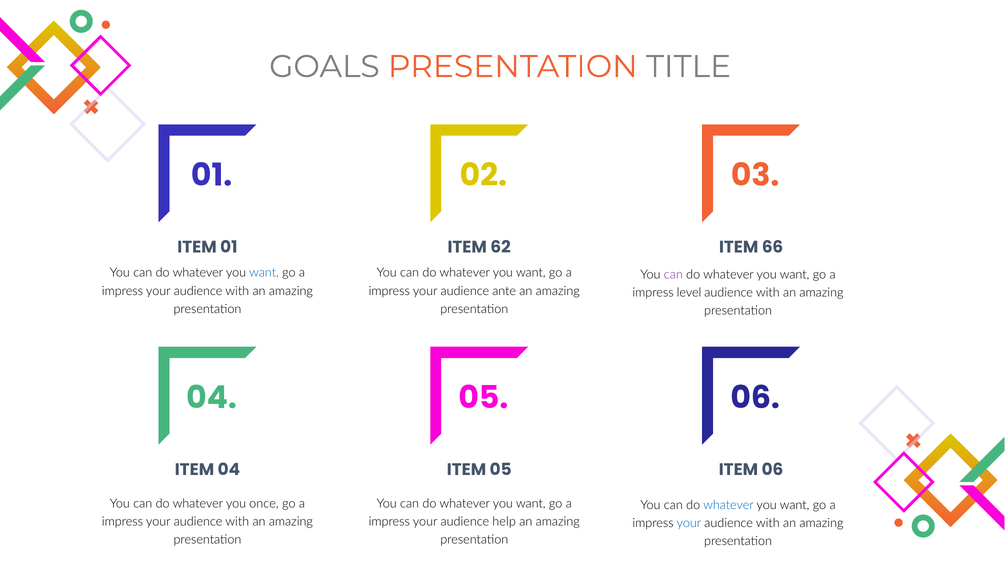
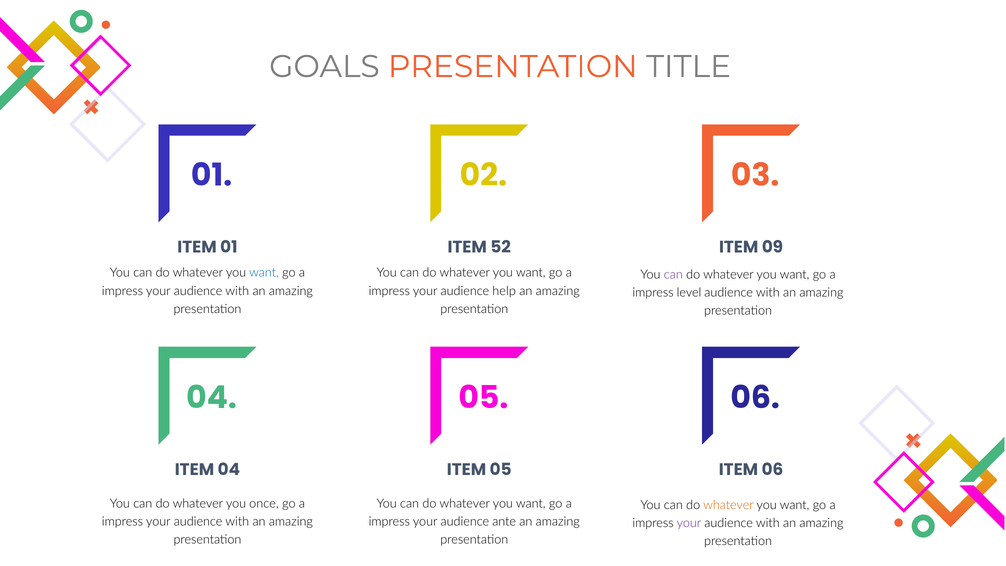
62: 62 -> 52
66: 66 -> 09
ante: ante -> help
whatever at (729, 505) colour: blue -> orange
help: help -> ante
your at (689, 523) colour: blue -> purple
